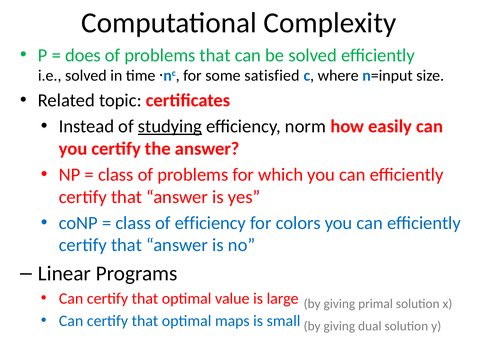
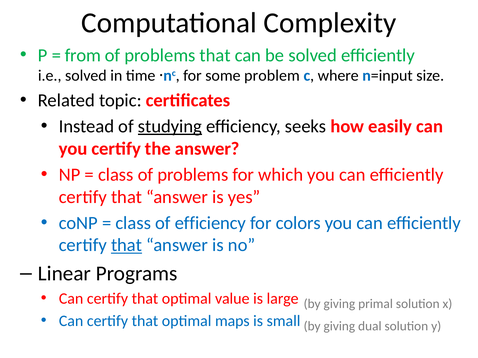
does: does -> from
satisfied: satisfied -> problem
norm: norm -> seeks
that at (126, 246) underline: none -> present
